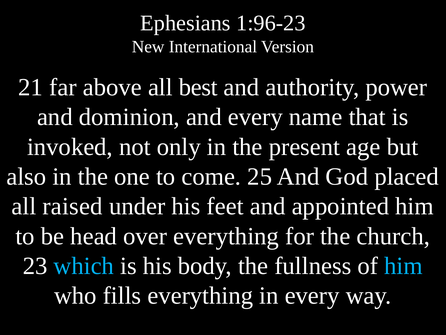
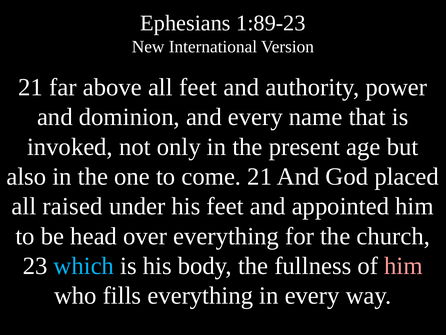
1:96-23: 1:96-23 -> 1:89-23
all best: best -> feet
come 25: 25 -> 21
him at (404, 266) colour: light blue -> pink
